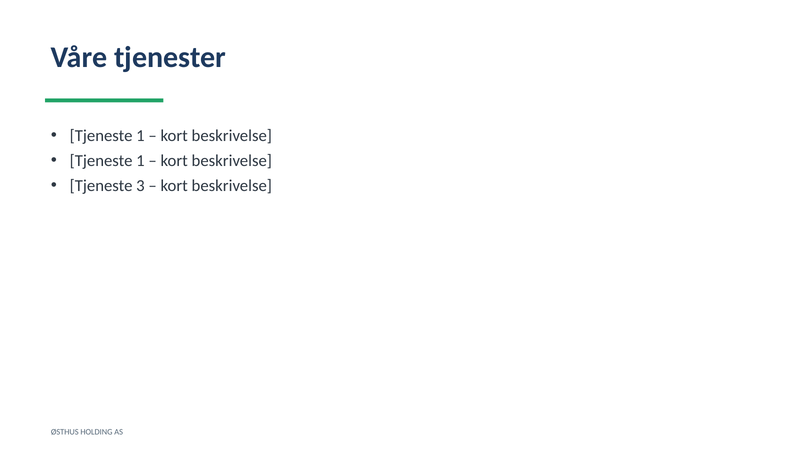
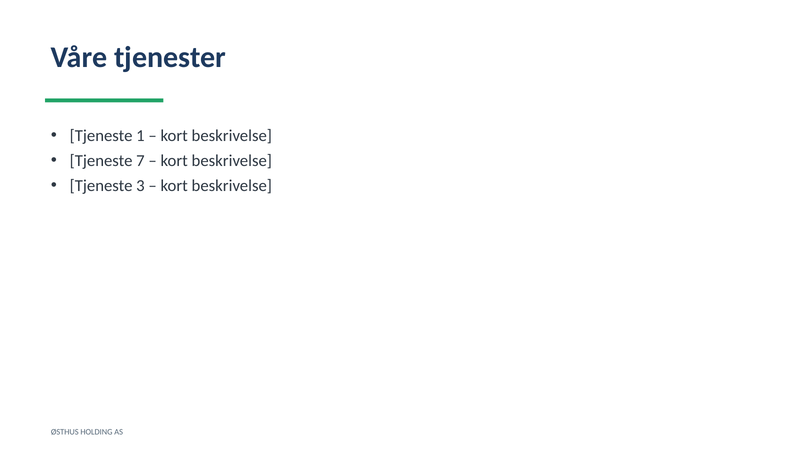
1 at (140, 161): 1 -> 7
